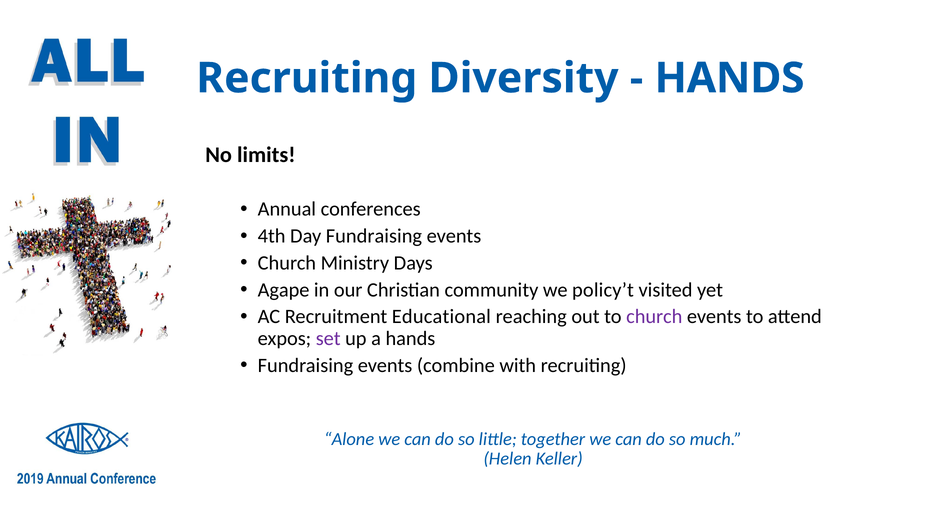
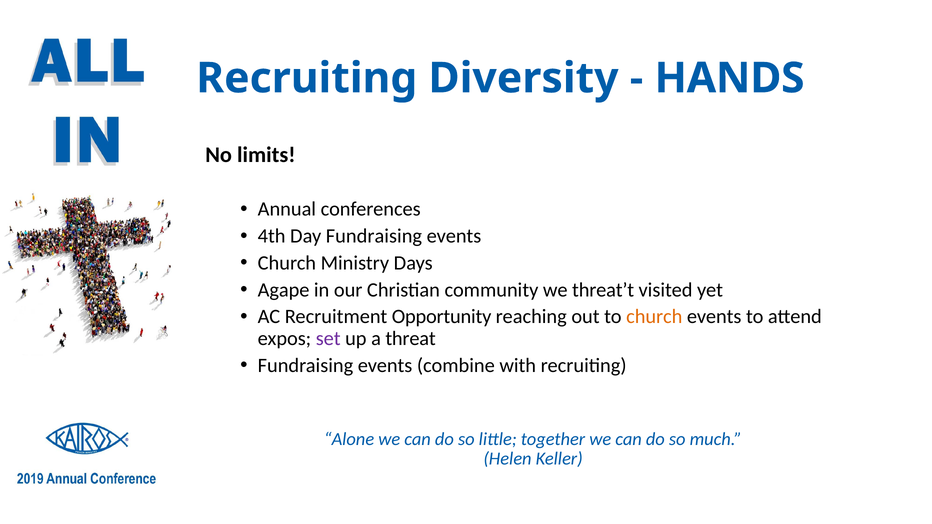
policy’t: policy’t -> threat’t
Educational: Educational -> Opportunity
church at (654, 317) colour: purple -> orange
a hands: hands -> threat
